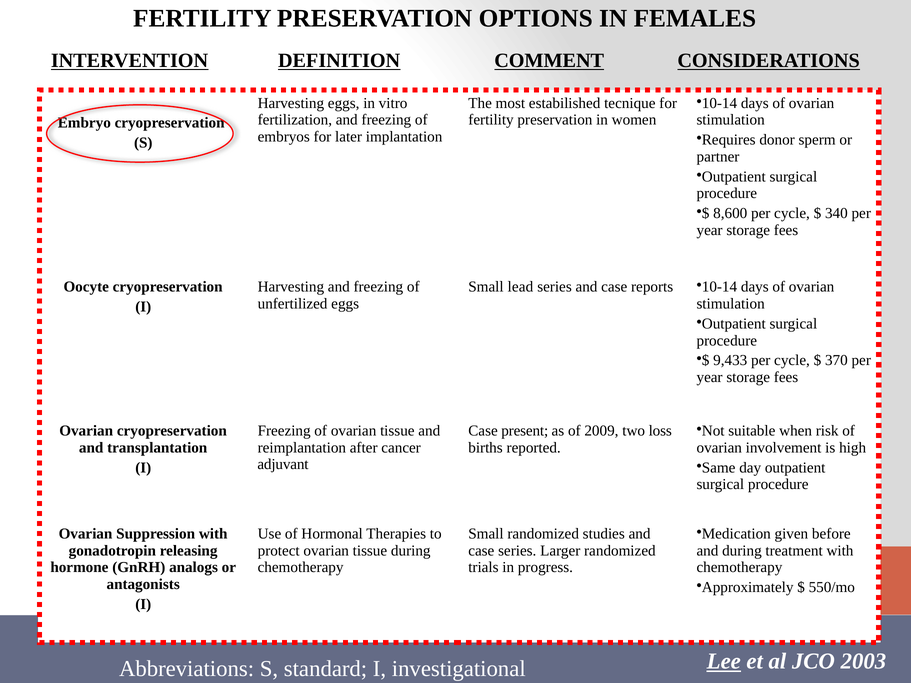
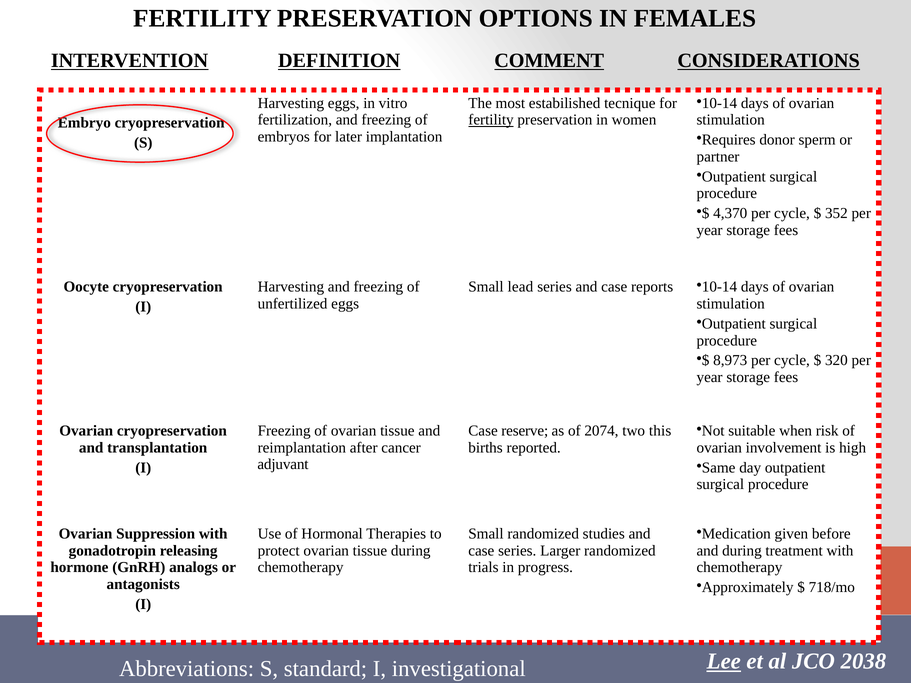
fertility at (491, 120) underline: none -> present
8,600: 8,600 -> 4,370
340: 340 -> 352
9,433: 9,433 -> 8,973
370: 370 -> 320
present: present -> reserve
2009: 2009 -> 2074
loss: loss -> this
550/mo: 550/mo -> 718/mo
2003: 2003 -> 2038
